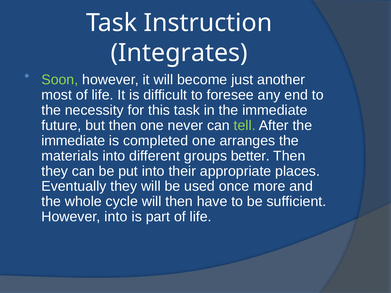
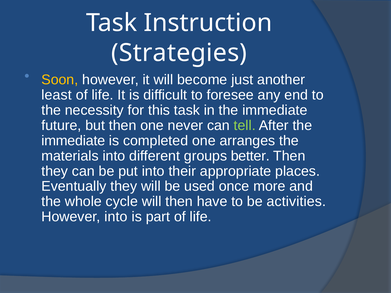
Integrates: Integrates -> Strategies
Soon colour: light green -> yellow
most: most -> least
sufficient: sufficient -> activities
